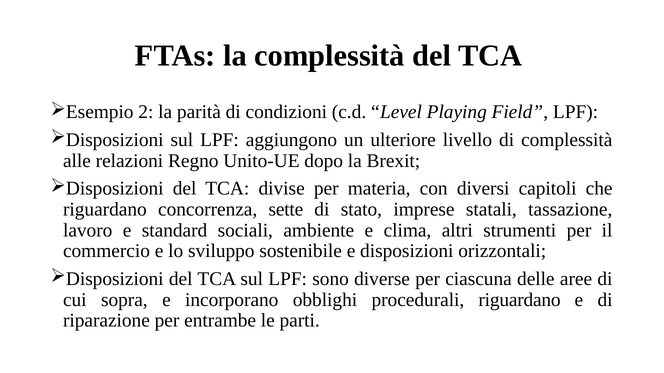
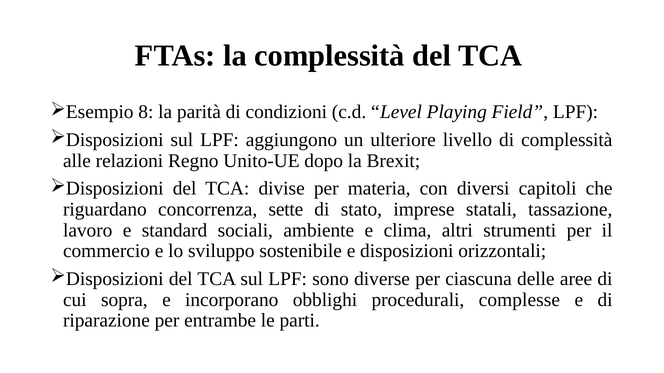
2: 2 -> 8
procedurali riguardano: riguardano -> complesse
